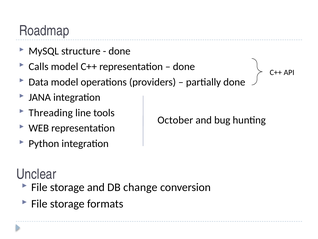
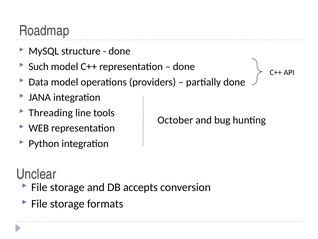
Calls: Calls -> Such
change: change -> accepts
